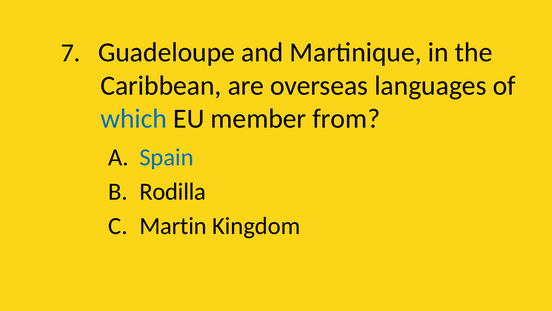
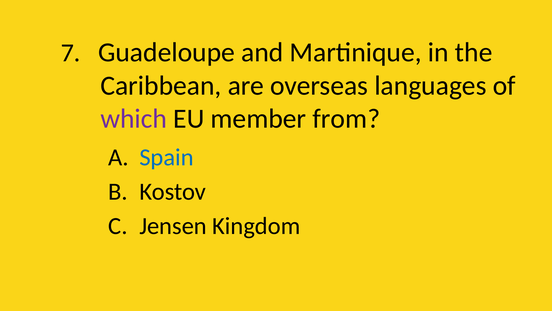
which colour: blue -> purple
Rodilla: Rodilla -> Kostov
Martin: Martin -> Jensen
